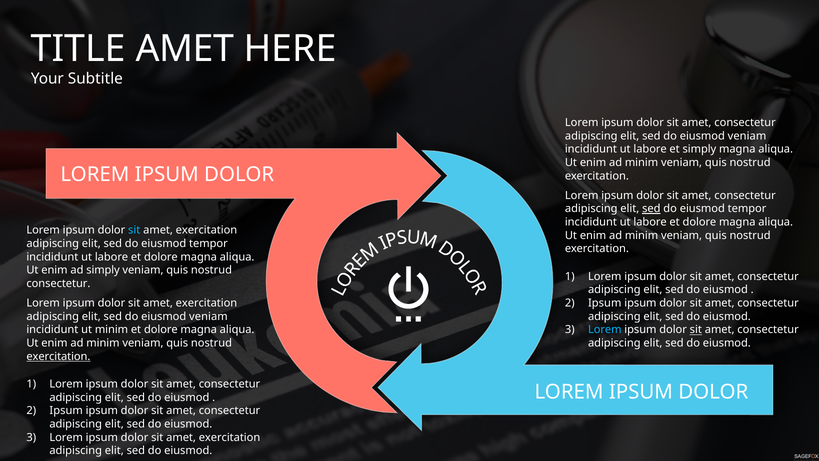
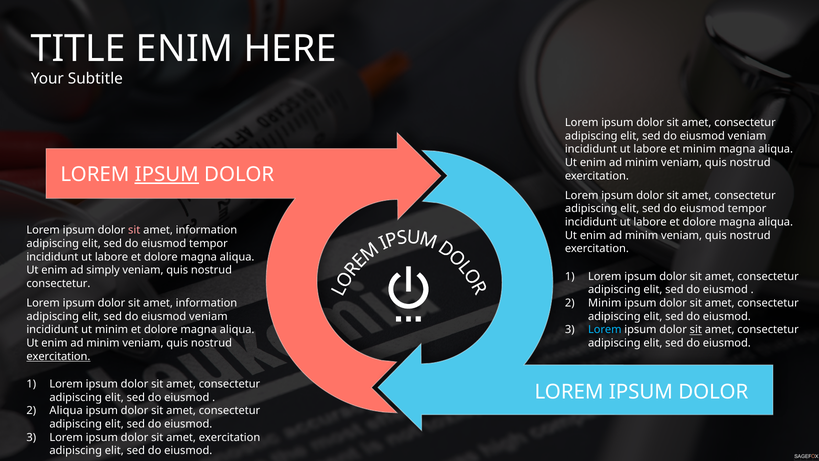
TITLE AMET: AMET -> ENIM
et simply: simply -> minim
IPSUM at (167, 174) underline: none -> present
sed at (651, 209) underline: present -> none
sit at (134, 230) colour: light blue -> pink
exercitation at (206, 230): exercitation -> information
exercitation at (206, 303): exercitation -> information
Ipsum at (605, 303): Ipsum -> Minim
Ipsum at (66, 410): Ipsum -> Aliqua
